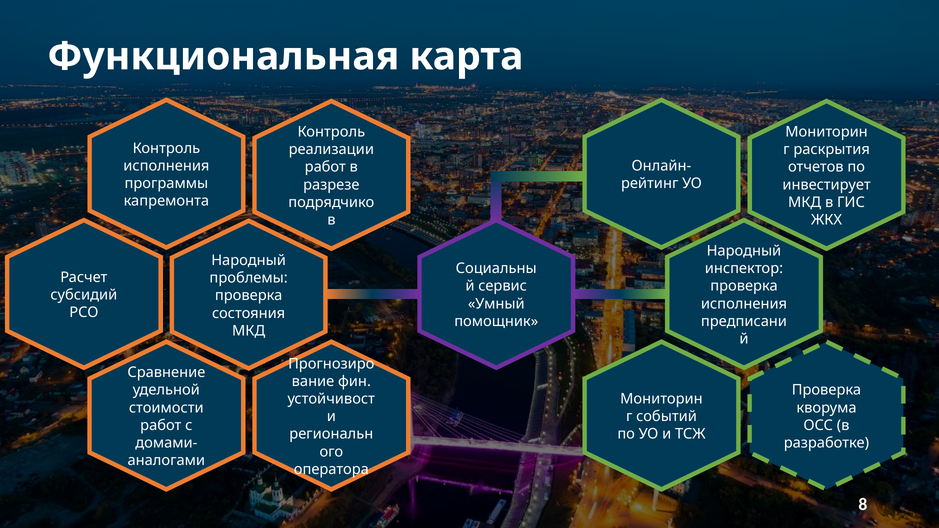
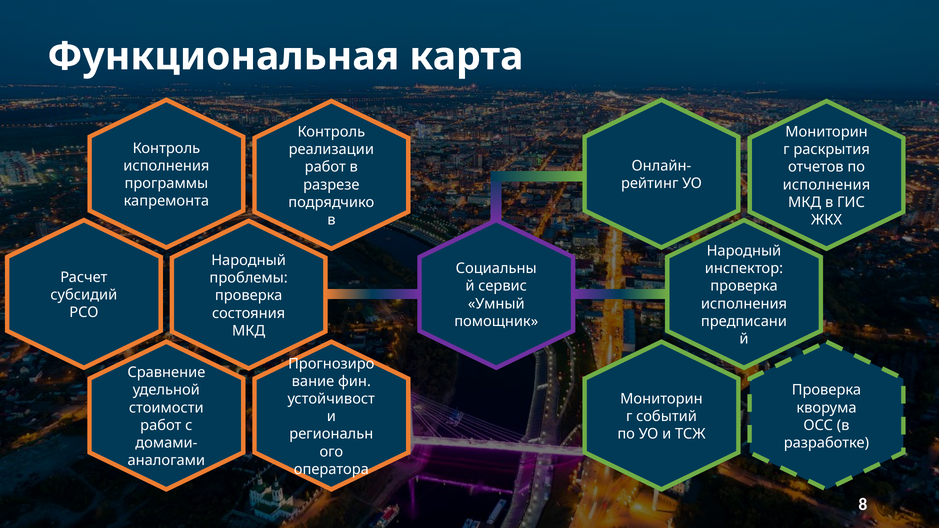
инвестирует at (827, 185): инвестирует -> исполнения
